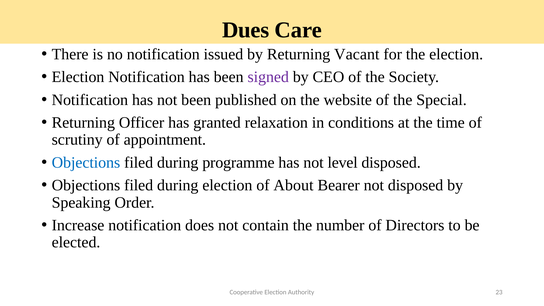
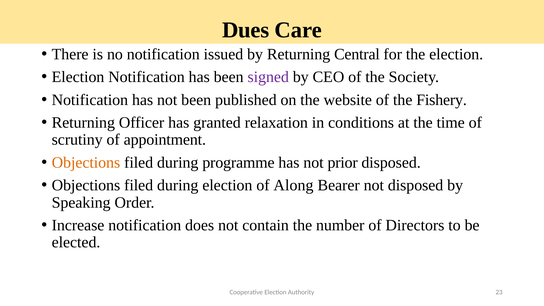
Vacant: Vacant -> Central
Special: Special -> Fishery
Objections at (86, 163) colour: blue -> orange
level: level -> prior
About: About -> Along
